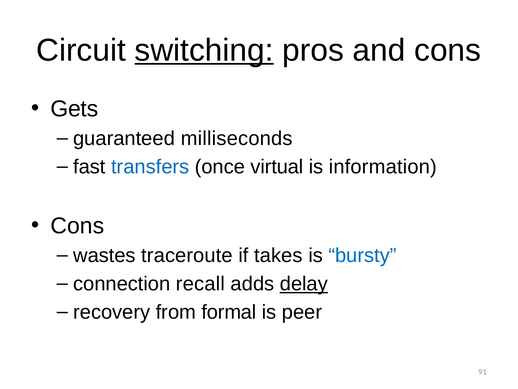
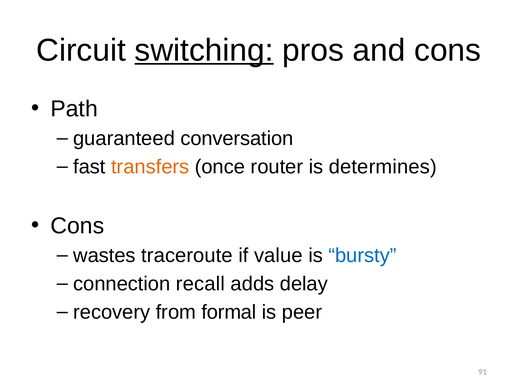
Gets: Gets -> Path
milliseconds: milliseconds -> conversation
transfers colour: blue -> orange
virtual: virtual -> router
information: information -> determines
takes: takes -> value
delay underline: present -> none
